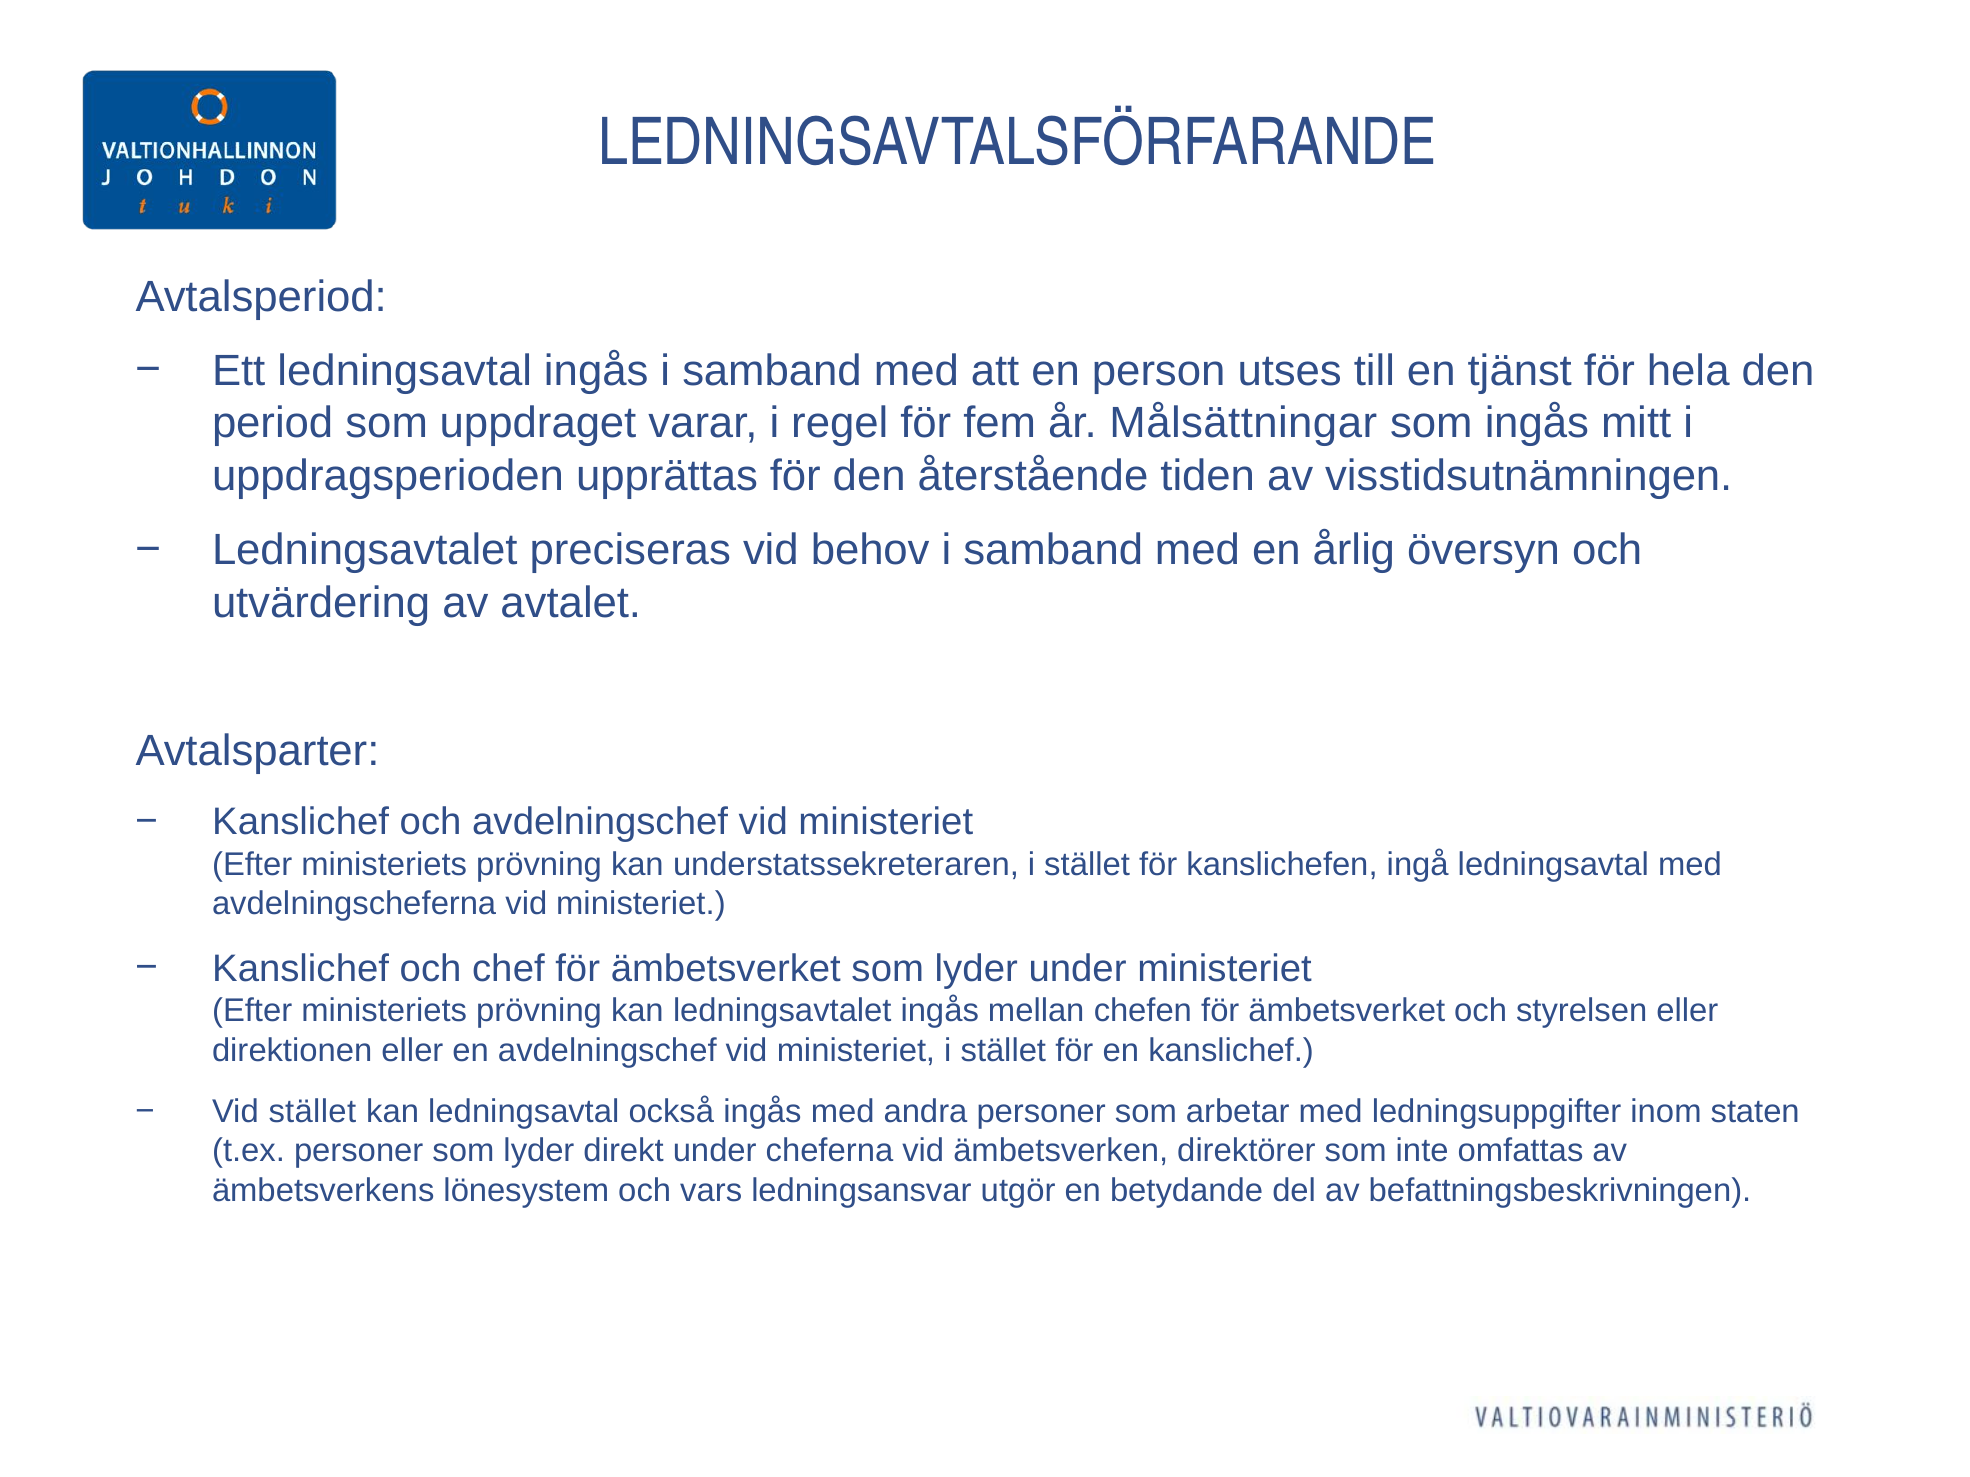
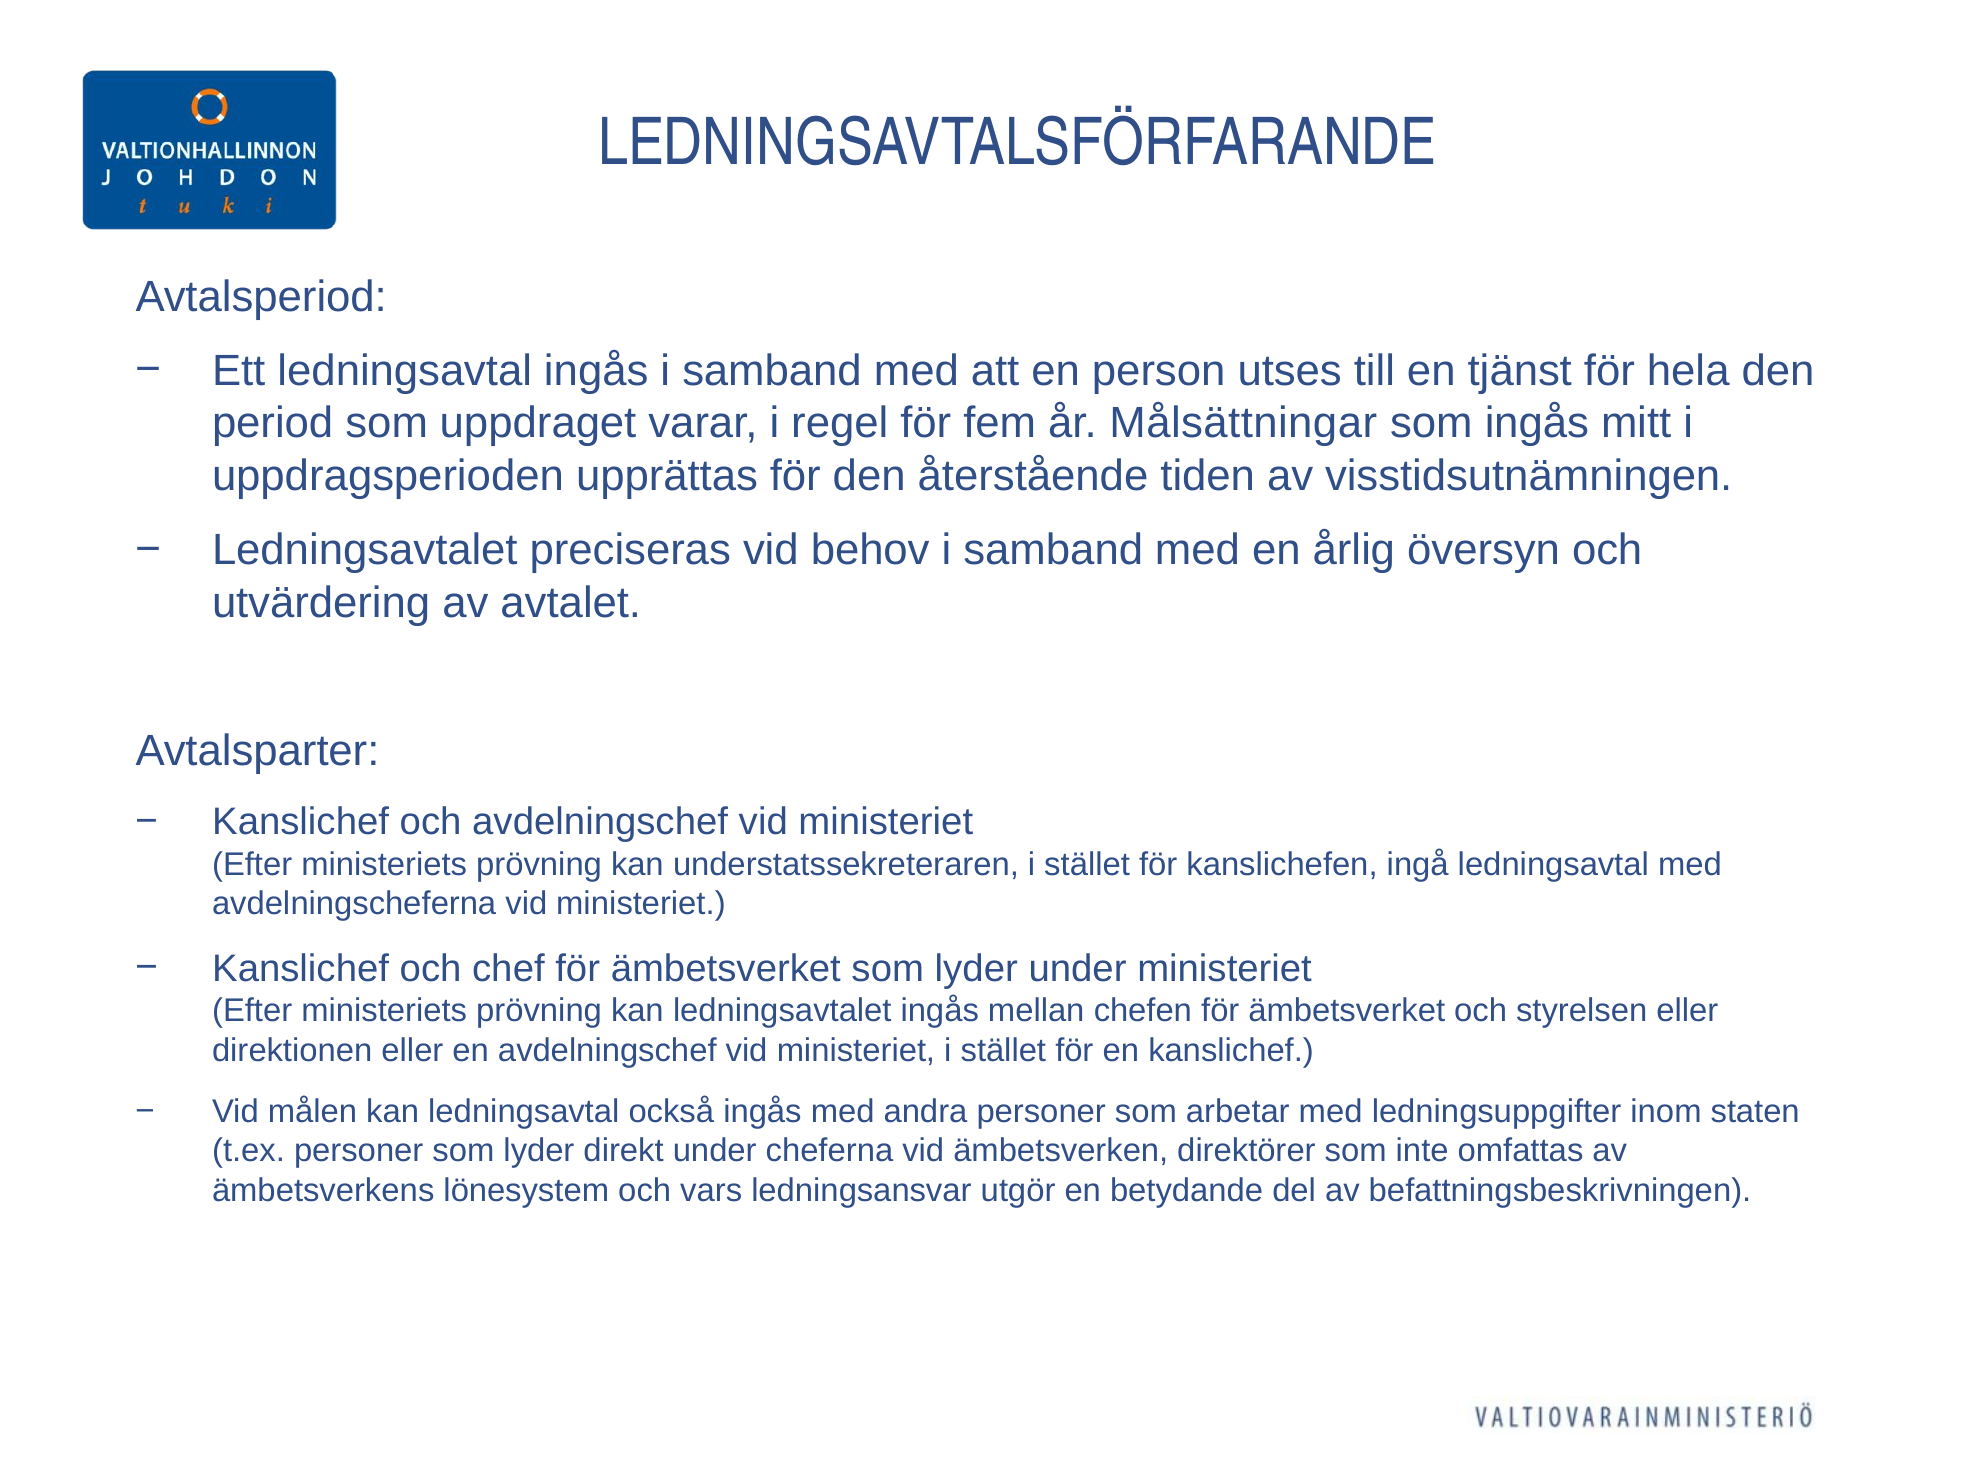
Vid stället: stället -> målen
